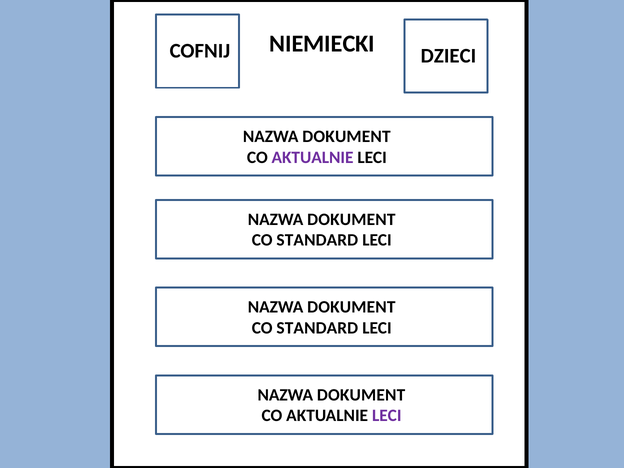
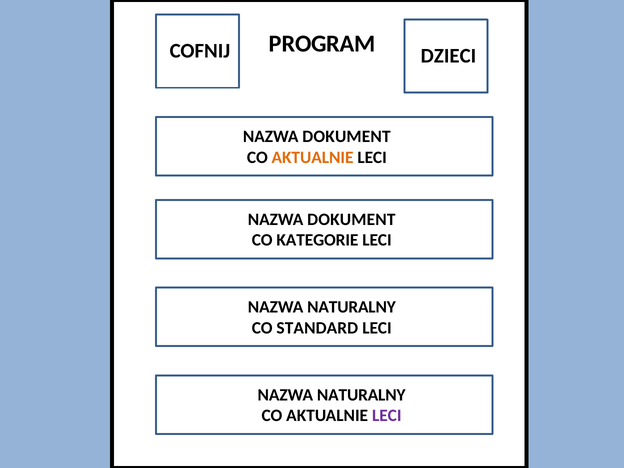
NIEMIECKI: NIEMIECKI -> PROGRAM
AKTUALNIE at (313, 157) colour: purple -> orange
STANDARD at (317, 240): STANDARD -> KATEGORIE
DOKUMENT at (351, 307): DOKUMENT -> NATURALNY
DOKUMENT at (361, 395): DOKUMENT -> NATURALNY
